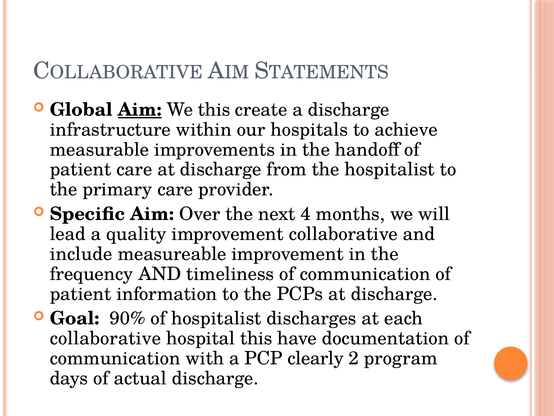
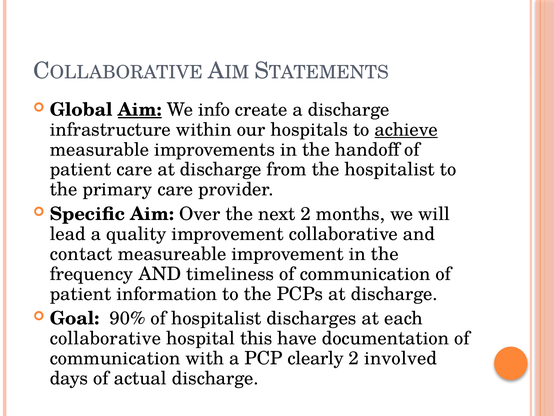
We this: this -> info
achieve underline: none -> present
next 4: 4 -> 2
include: include -> contact
program: program -> involved
